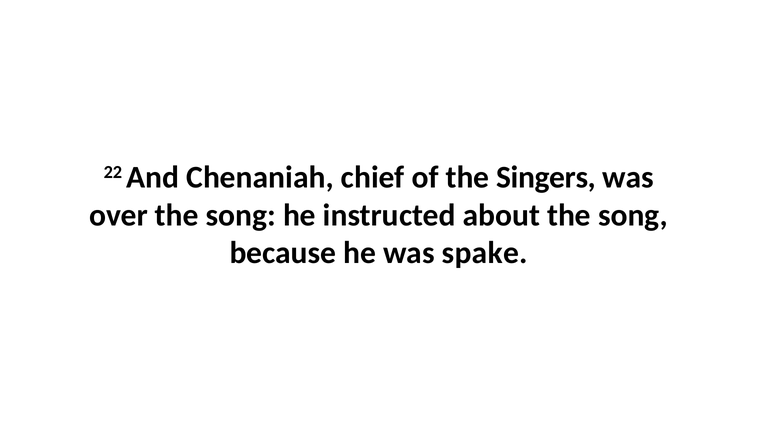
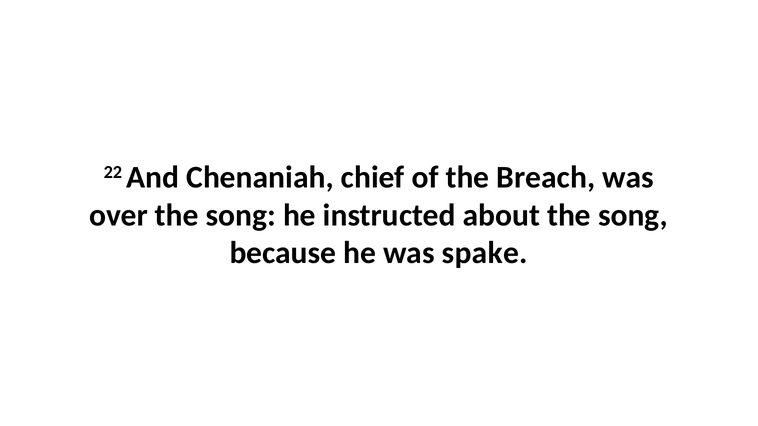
Singers: Singers -> Breach
